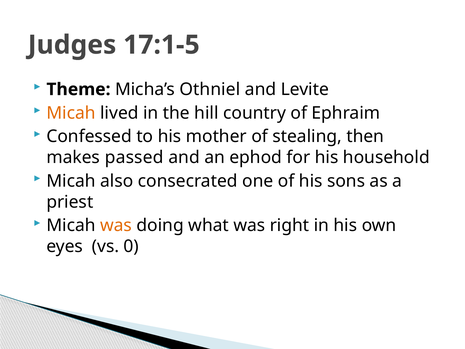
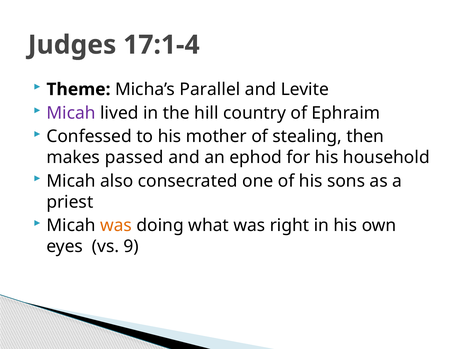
17:1-5: 17:1-5 -> 17:1-4
Othniel: Othniel -> Parallel
Micah at (71, 113) colour: orange -> purple
0: 0 -> 9
